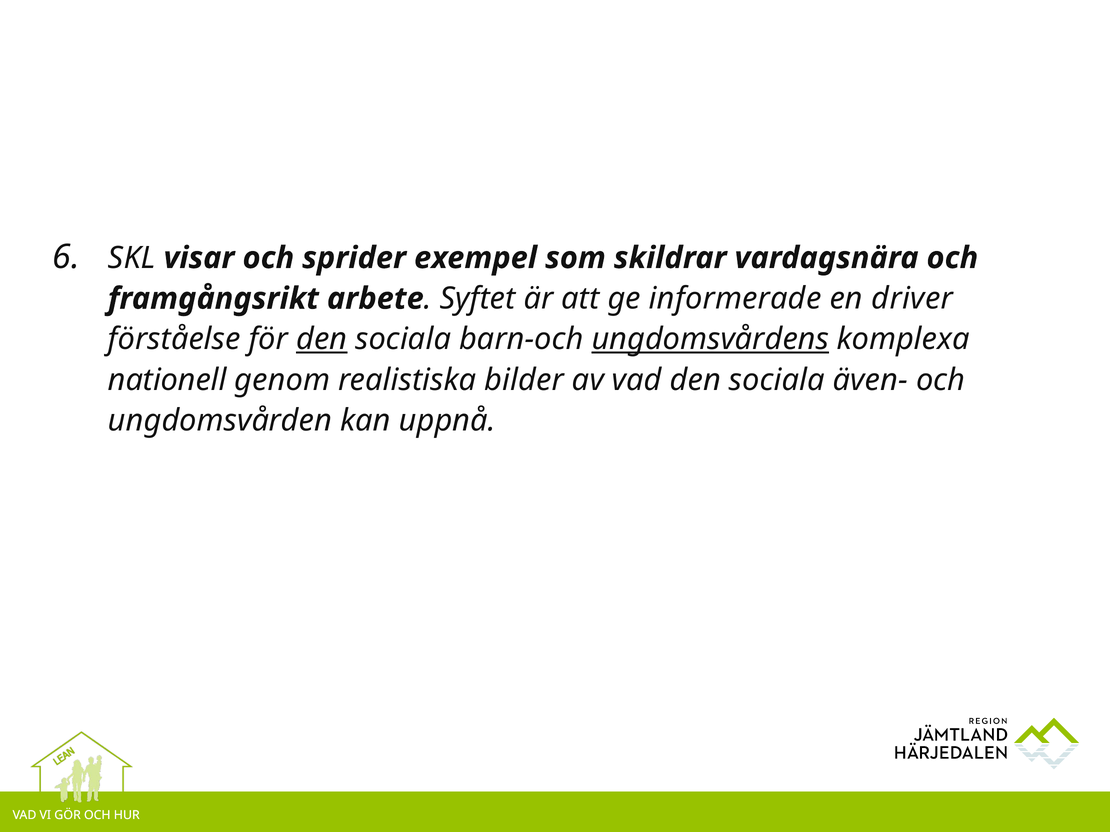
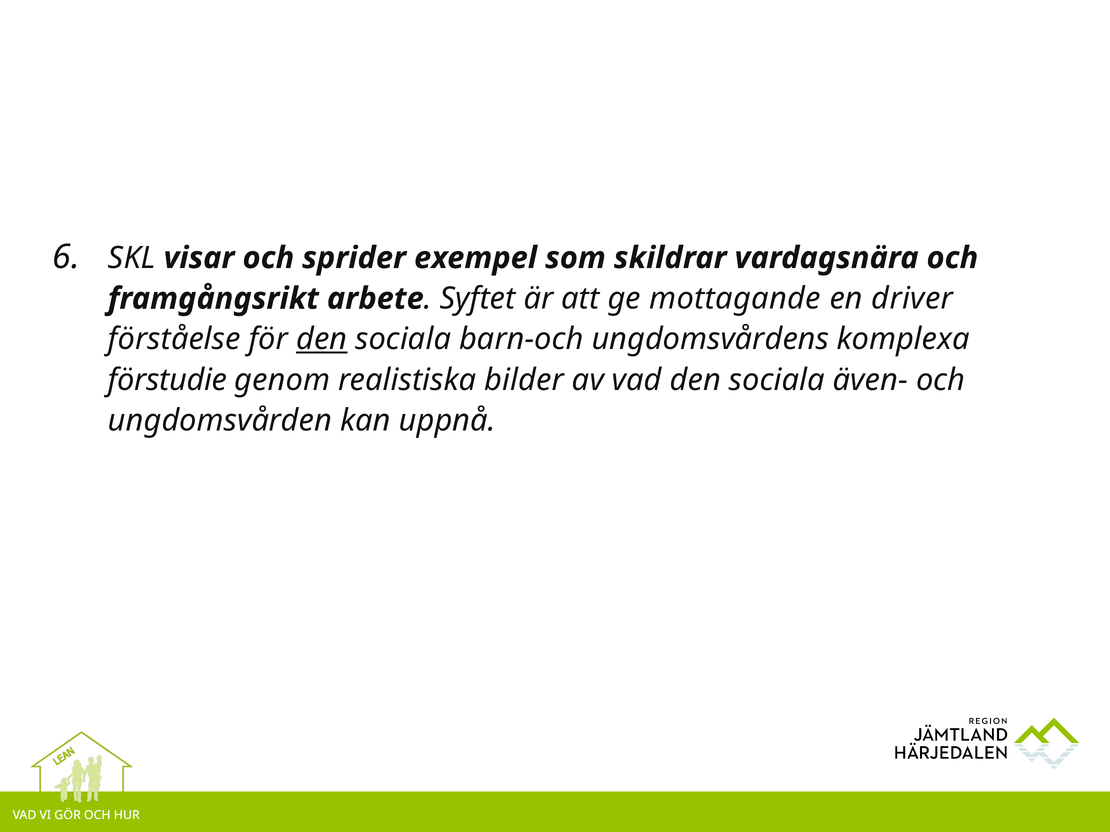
informerade: informerade -> mottagande
ungdomsvårdens underline: present -> none
nationell: nationell -> förstudie
